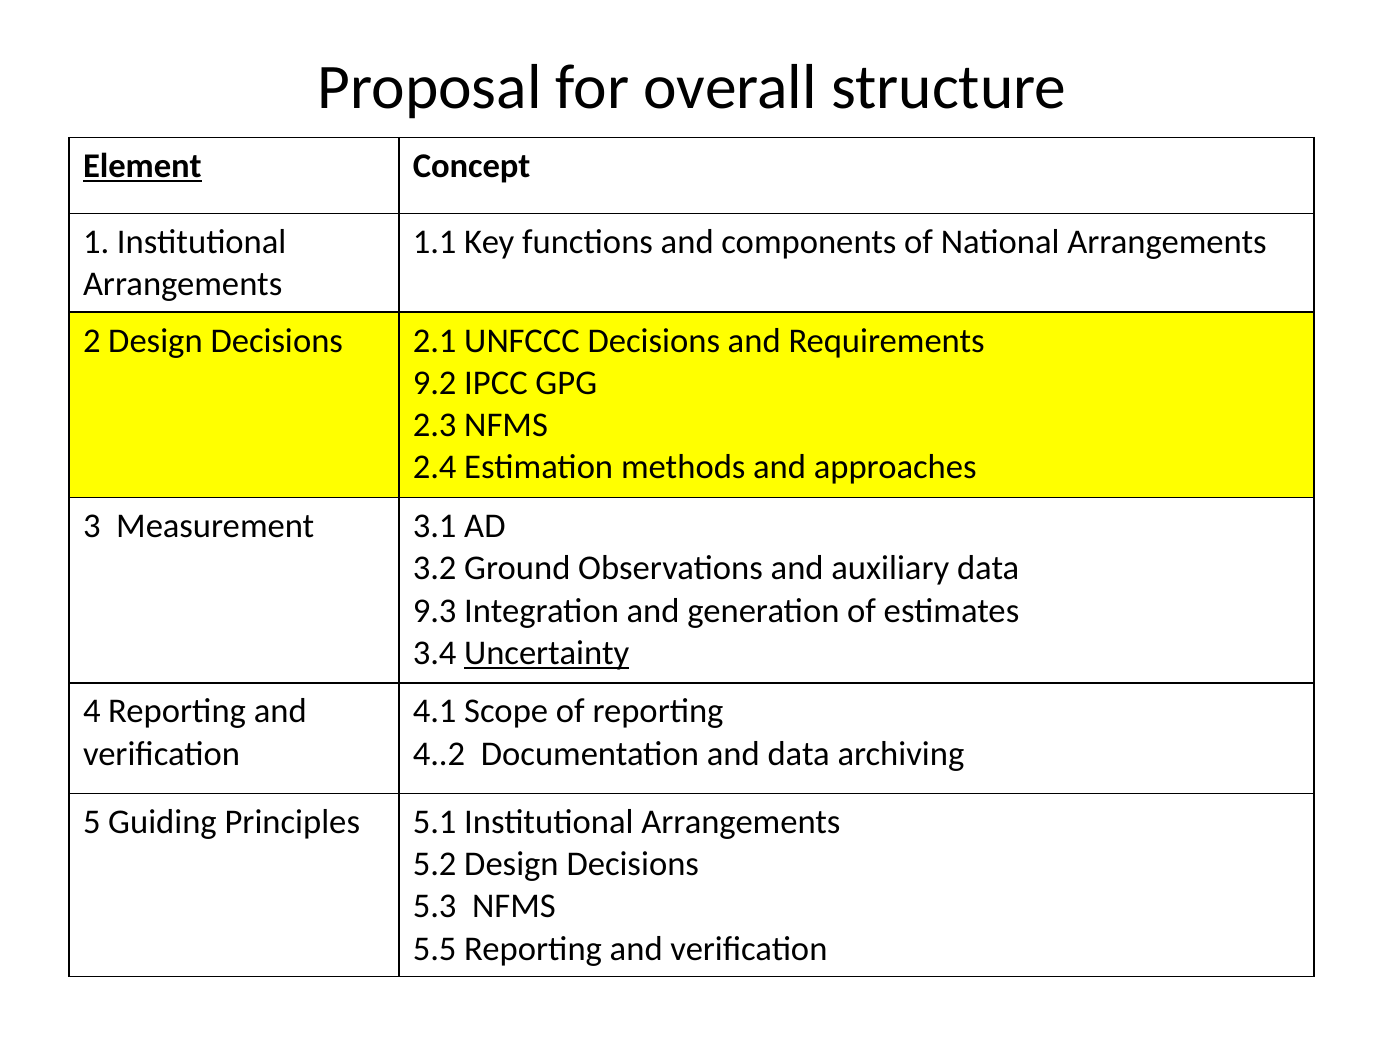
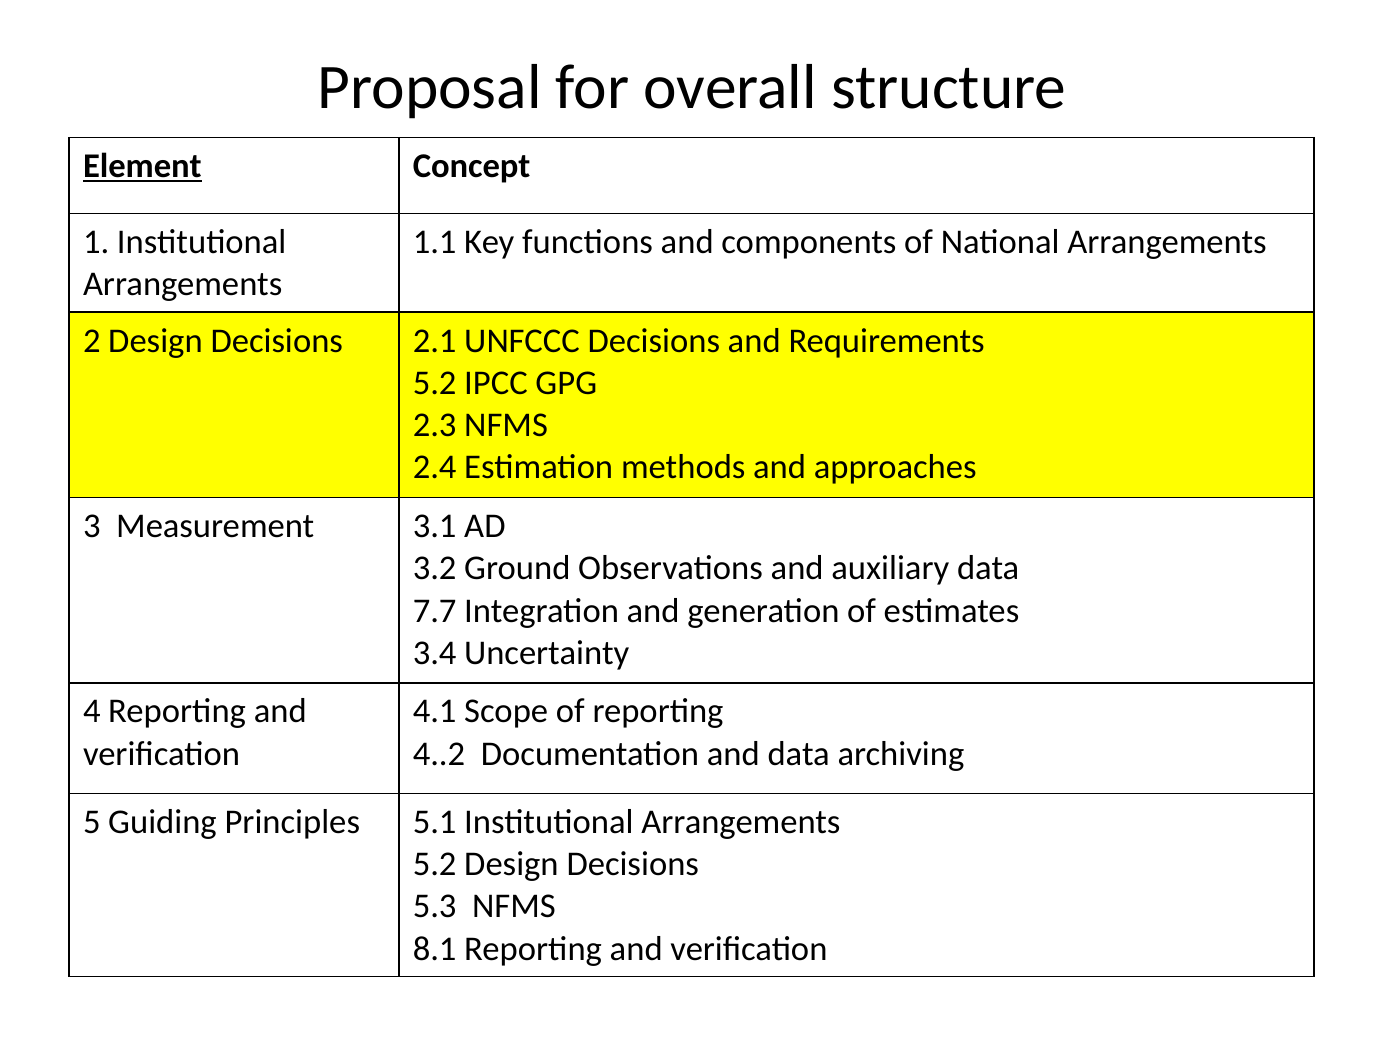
9.2 at (435, 383): 9.2 -> 5.2
9.3: 9.3 -> 7.7
Uncertainty underline: present -> none
5.5: 5.5 -> 8.1
